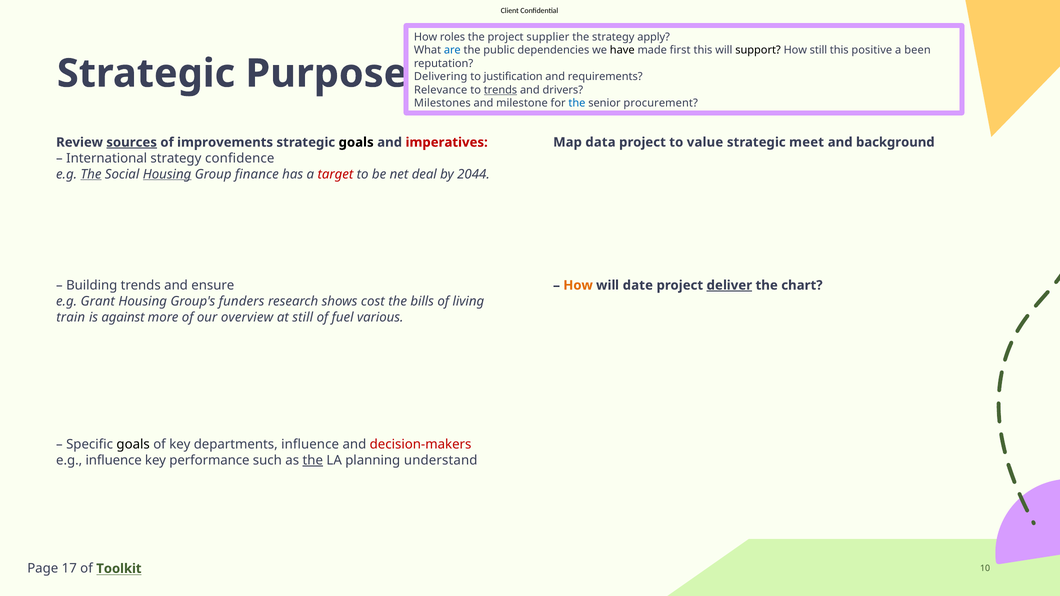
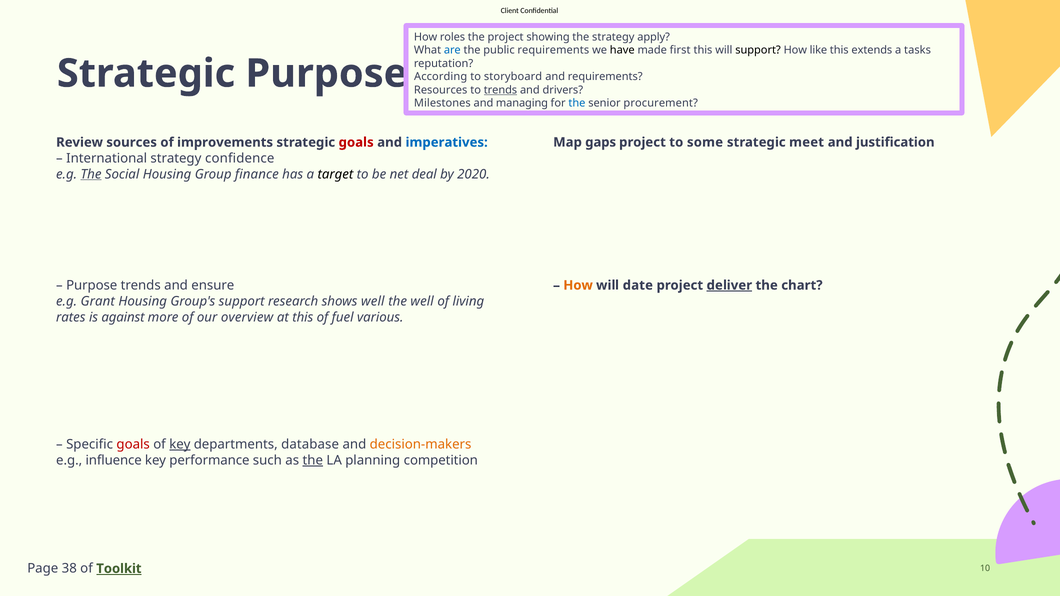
supplier: supplier -> showing
public dependencies: dependencies -> requirements
How still: still -> like
positive: positive -> extends
been: been -> tasks
Delivering: Delivering -> According
justification: justification -> storyboard
Relevance: Relevance -> Resources
milestone: milestone -> managing
data: data -> gaps
value: value -> some
background: background -> justification
sources underline: present -> none
goals at (356, 142) colour: black -> red
imperatives colour: red -> blue
Housing at (167, 174) underline: present -> none
target colour: red -> black
2044: 2044 -> 2020
Building at (92, 286): Building -> Purpose
Group's funders: funders -> support
shows cost: cost -> well
the bills: bills -> well
train: train -> rates
at still: still -> this
goals at (133, 445) colour: black -> red
key at (180, 445) underline: none -> present
departments influence: influence -> database
decision-makers colour: red -> orange
understand: understand -> competition
17: 17 -> 38
Toolkit underline: none -> present
